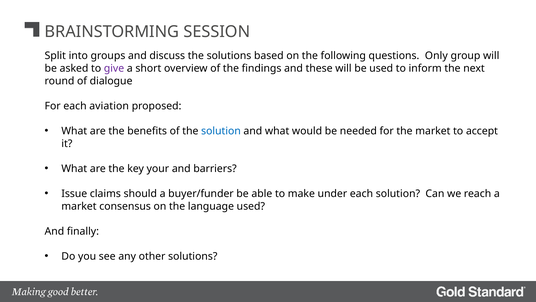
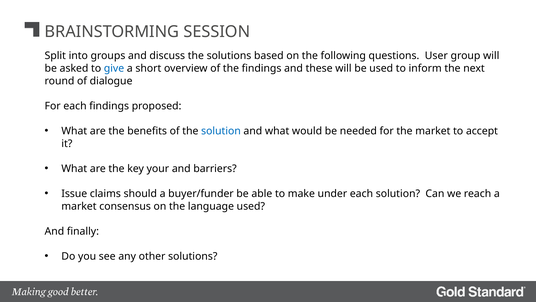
Only: Only -> User
give colour: purple -> blue
each aviation: aviation -> findings
